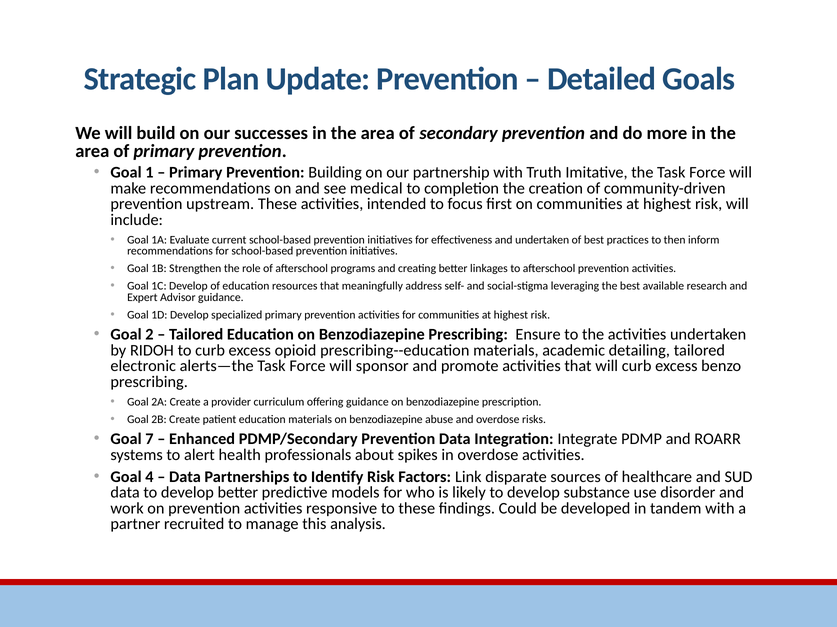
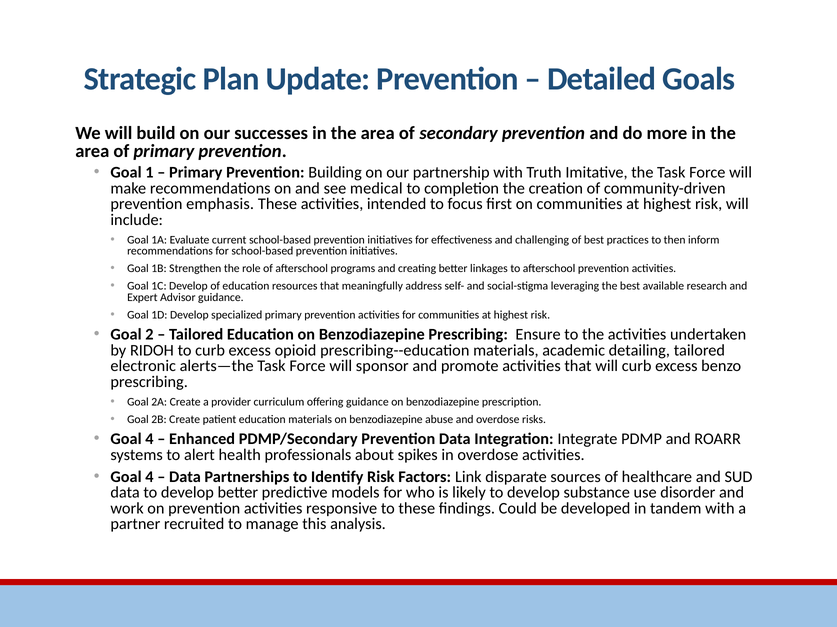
upstream: upstream -> emphasis
and undertaken: undertaken -> challenging
7 at (149, 439): 7 -> 4
